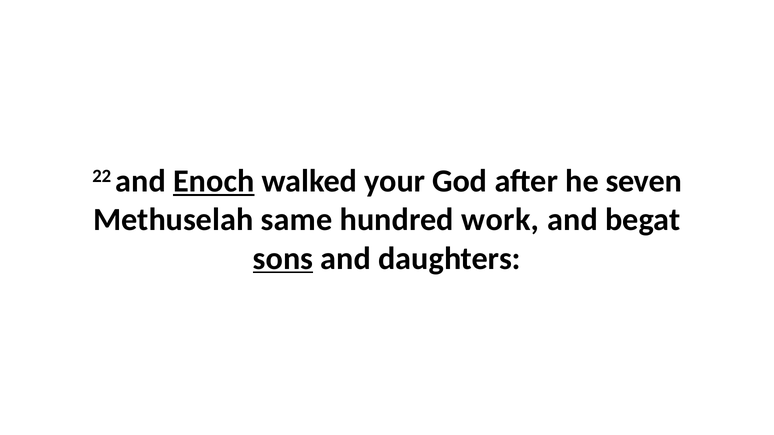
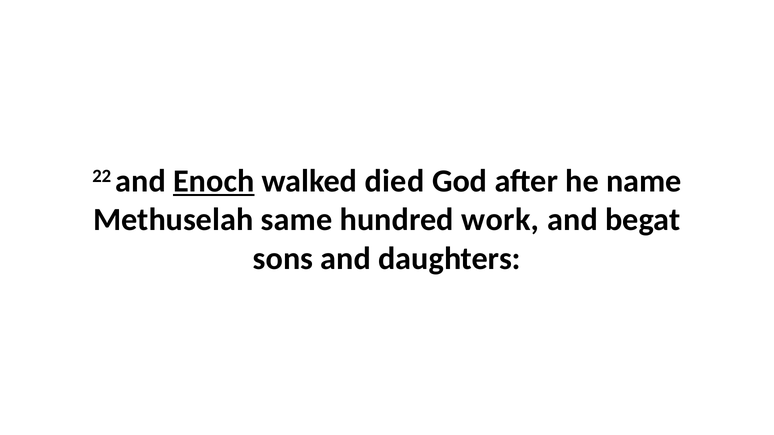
your: your -> died
seven: seven -> name
sons underline: present -> none
